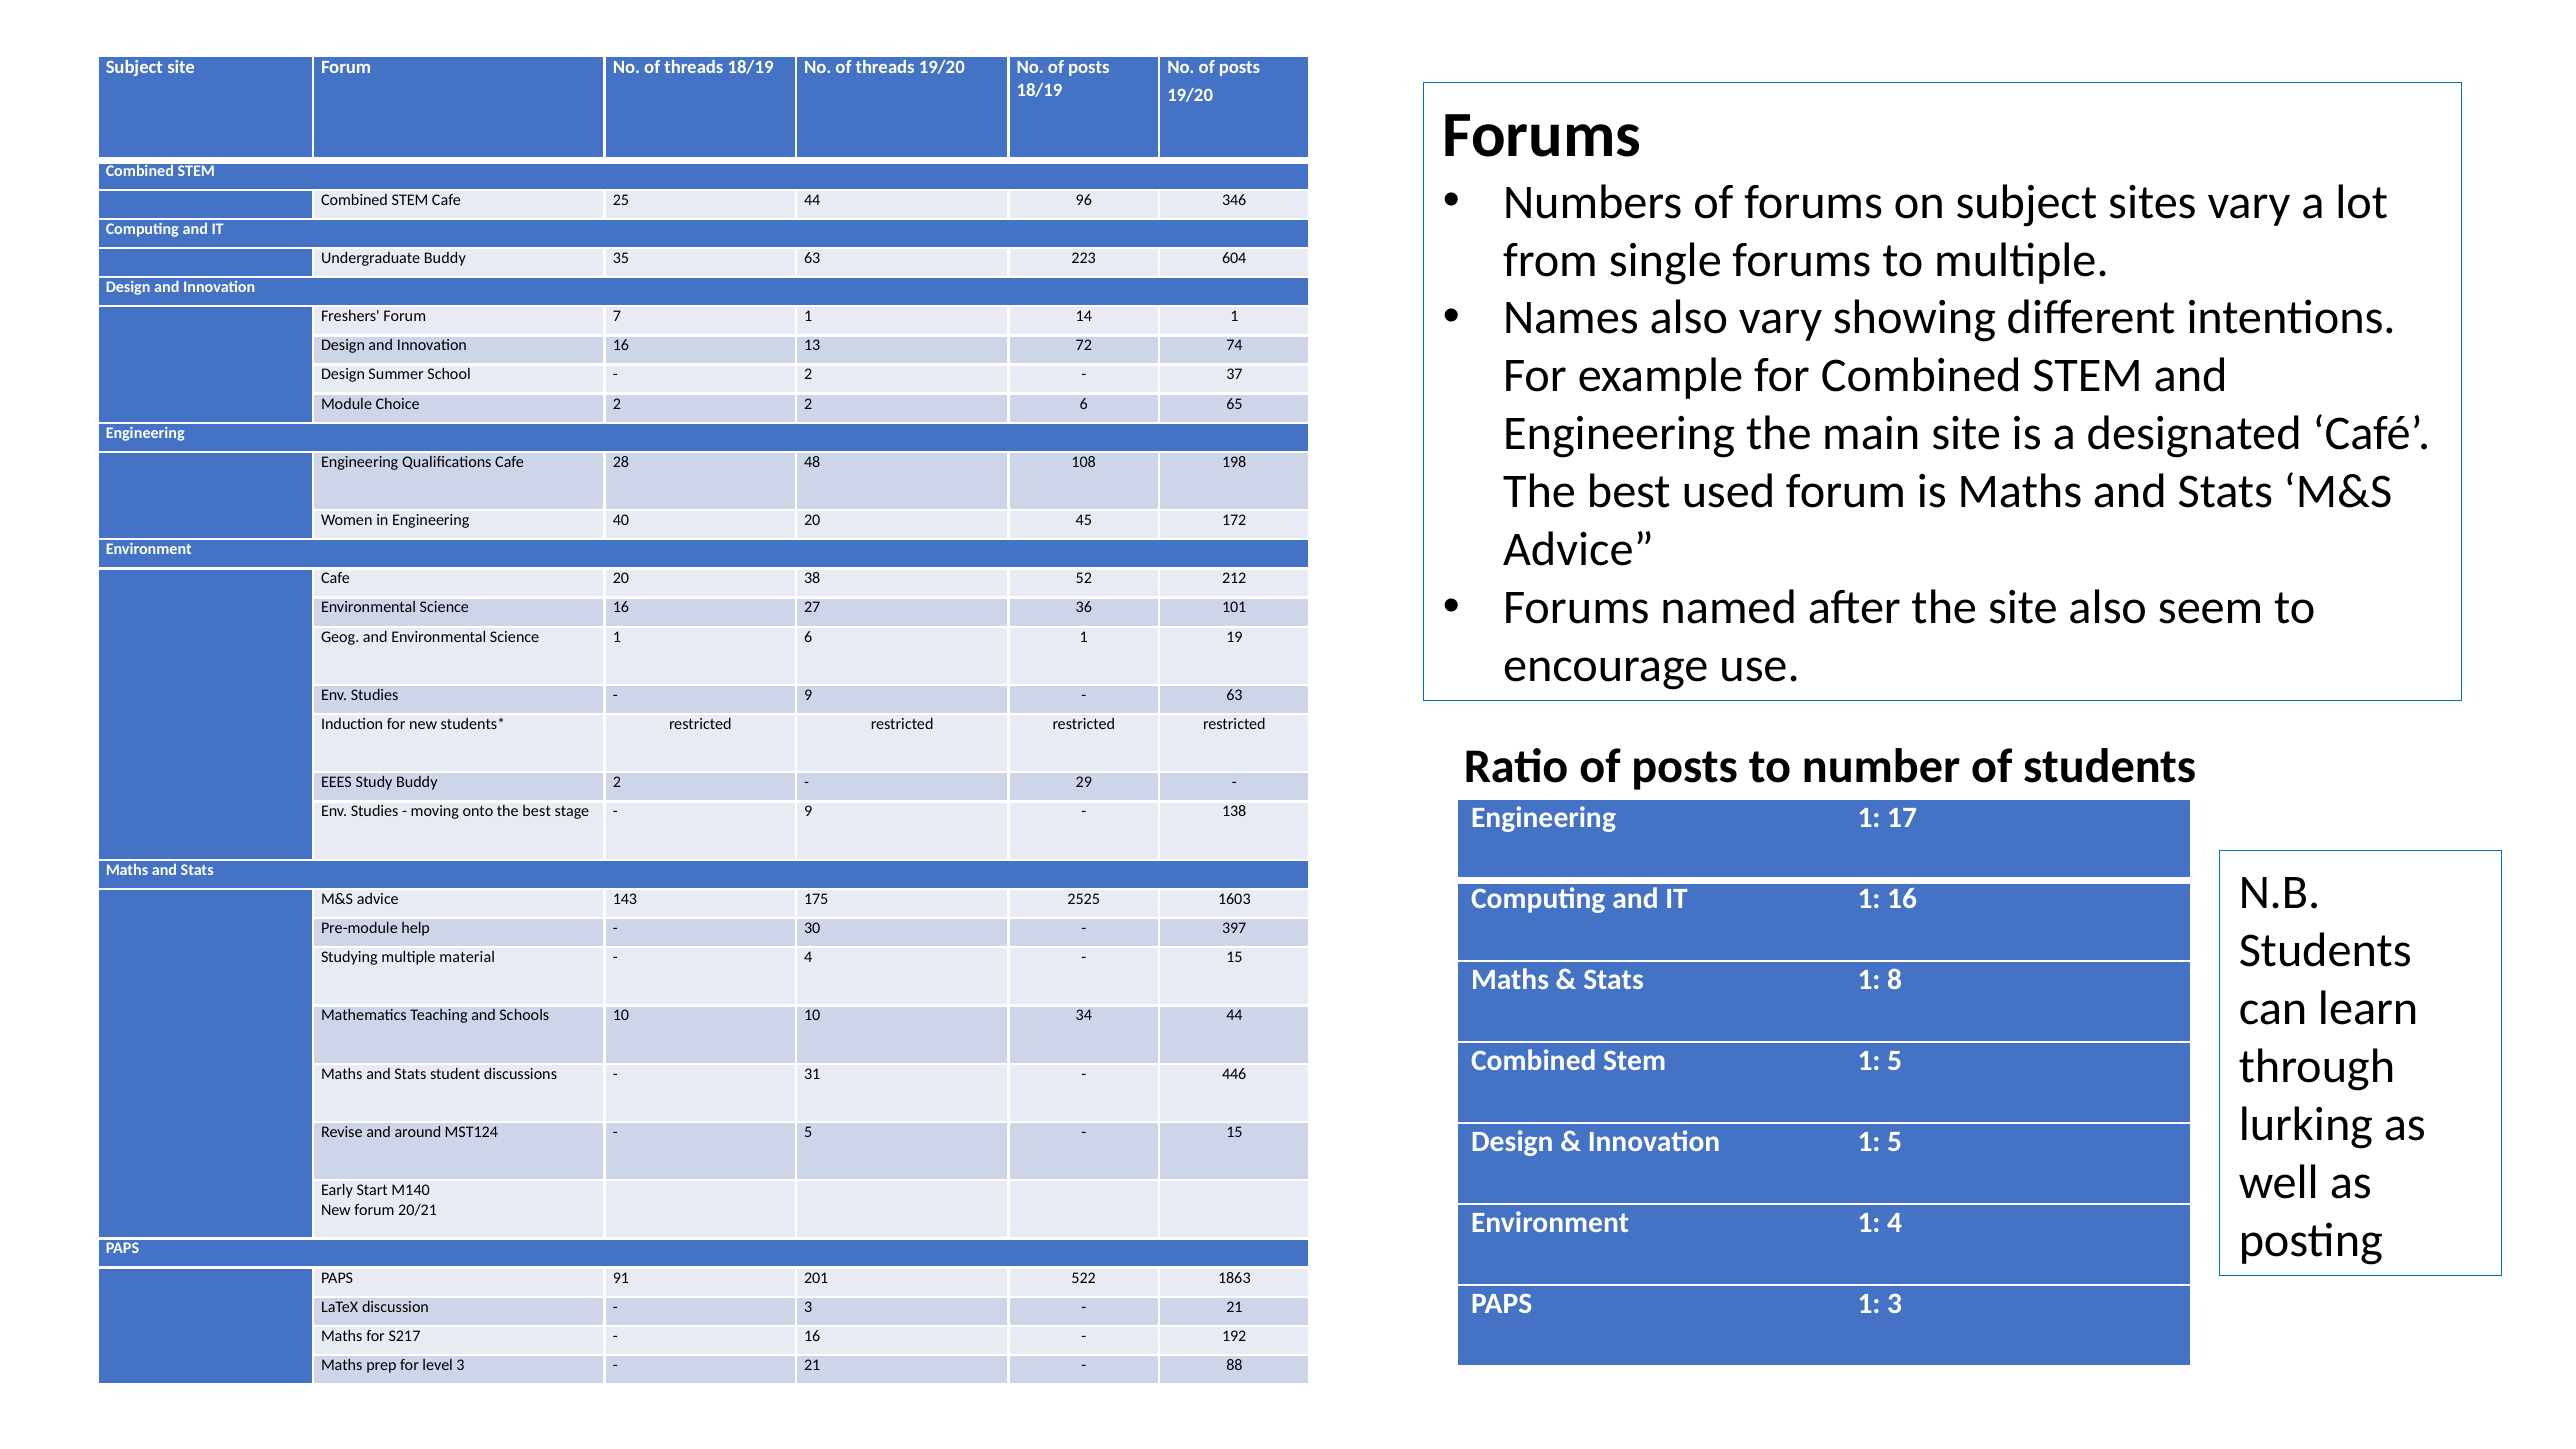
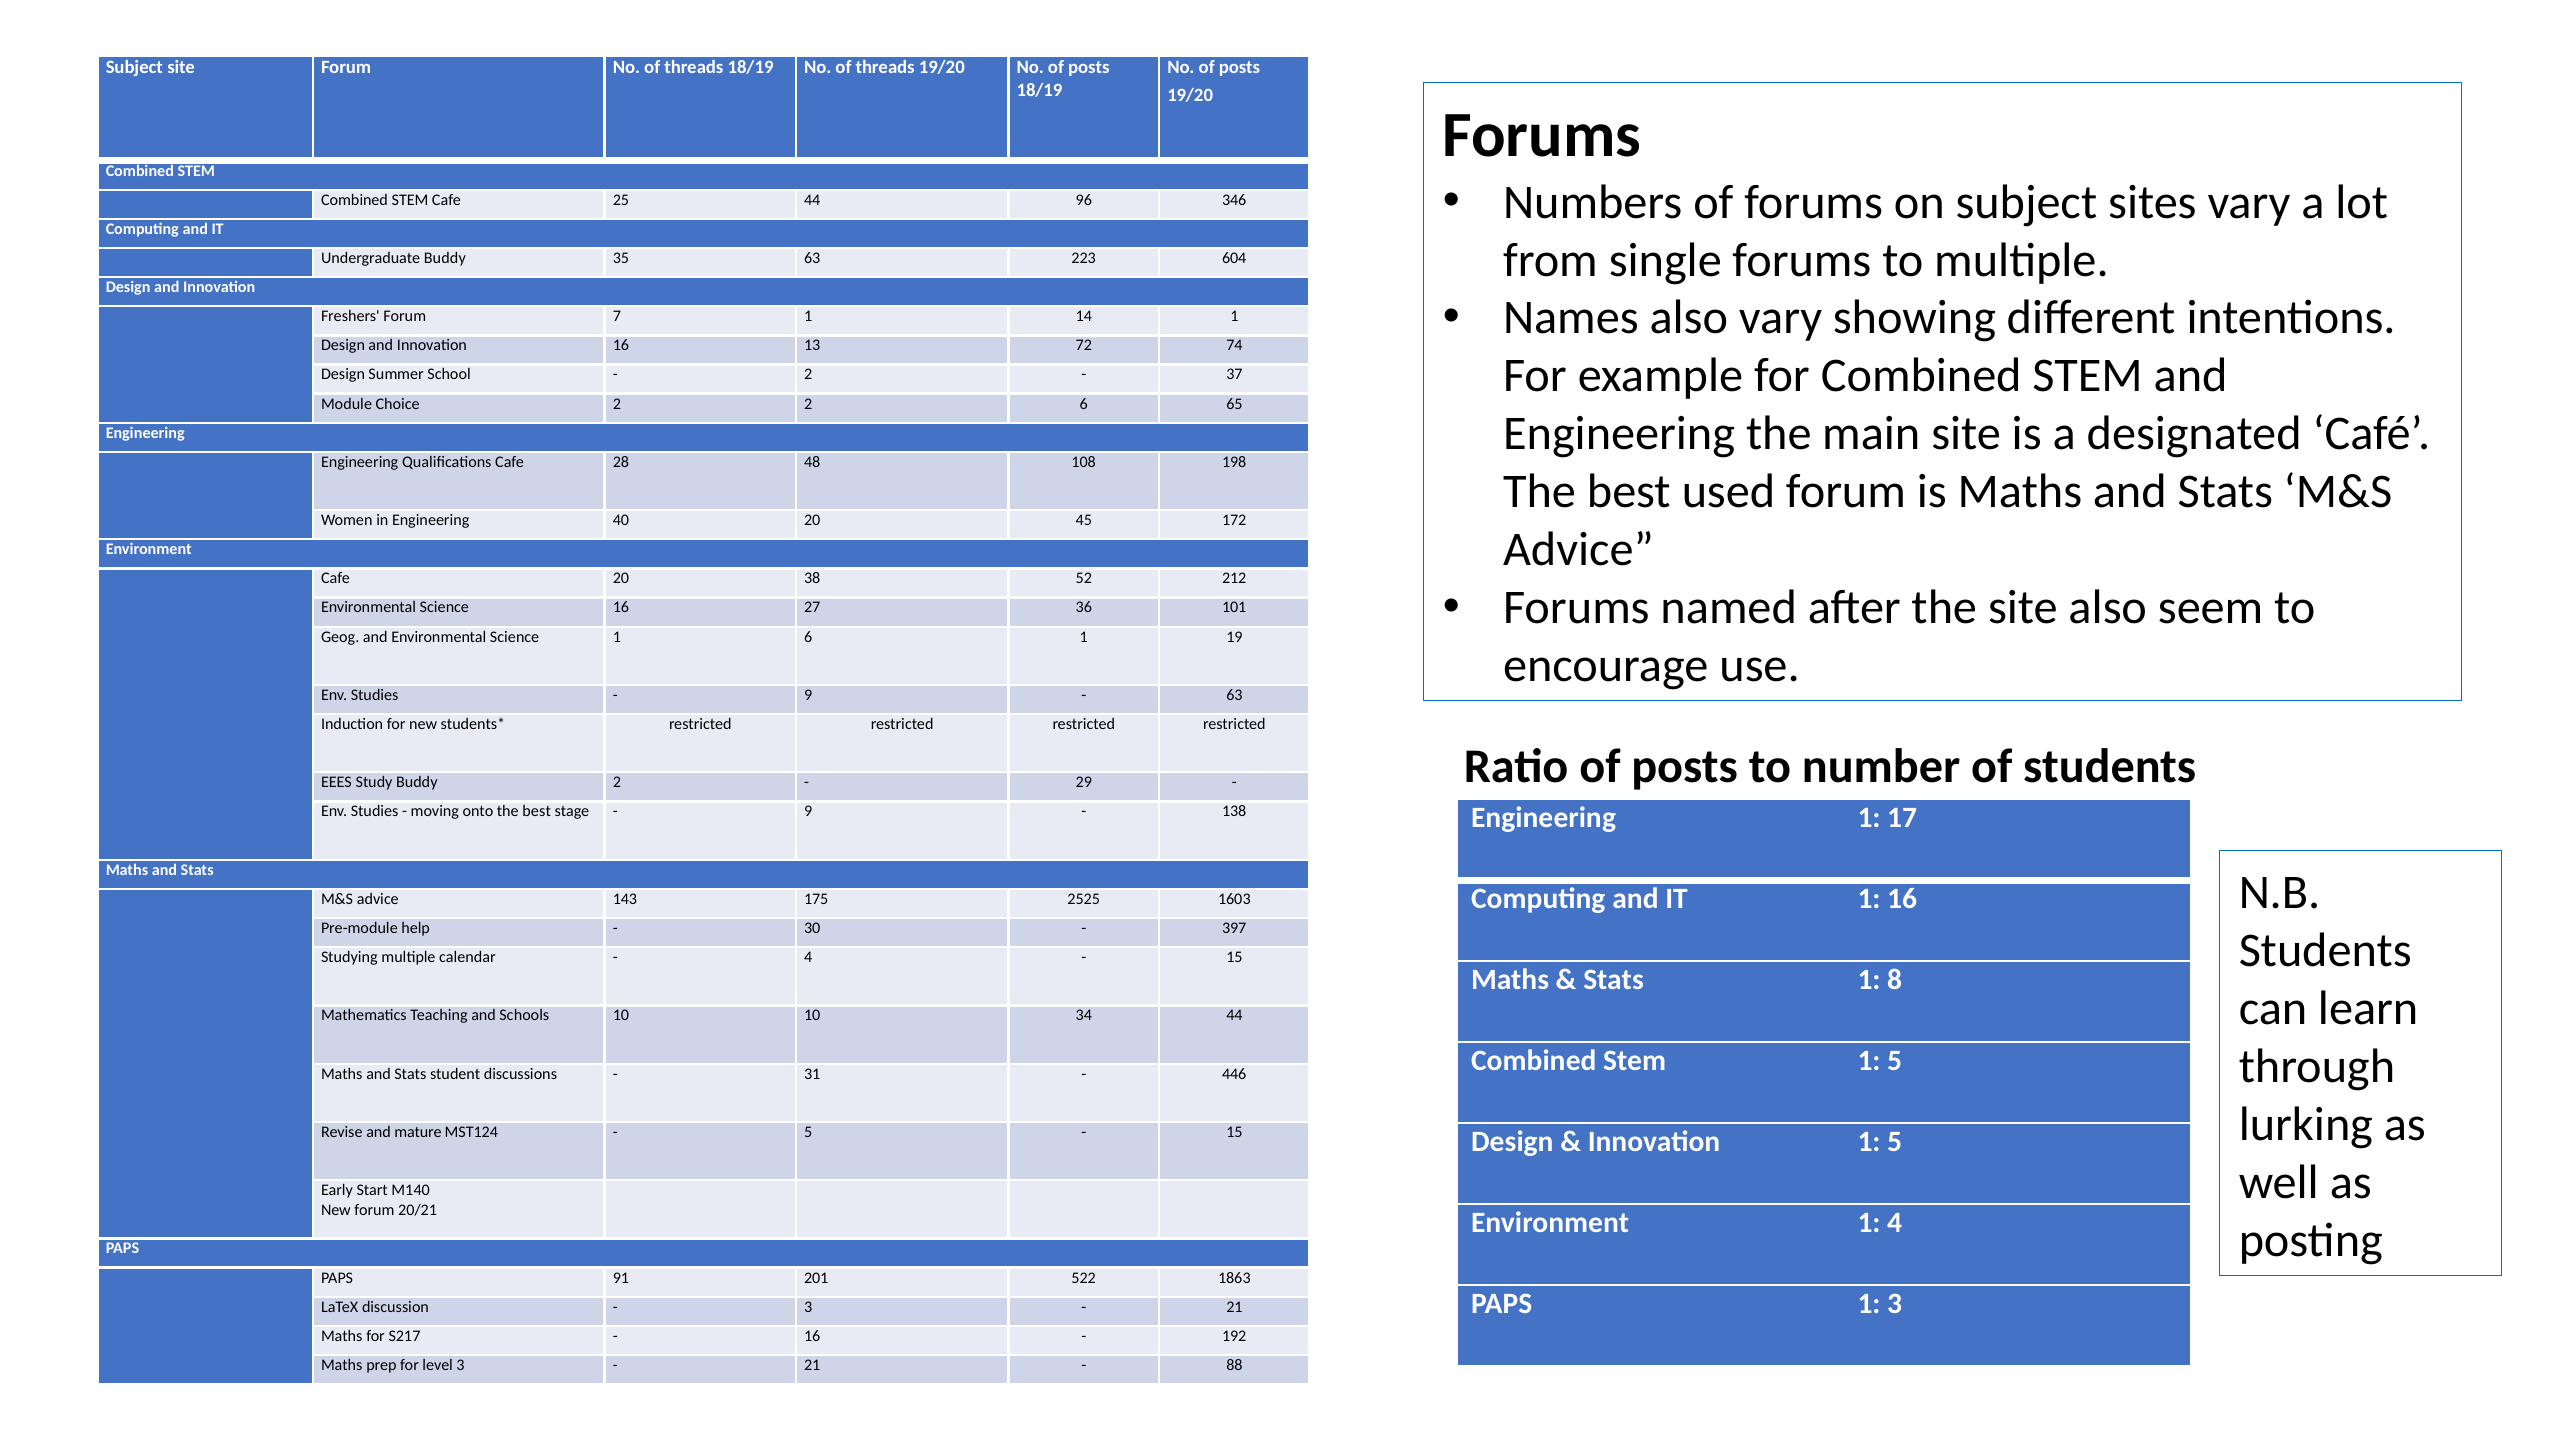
material: material -> calendar
around: around -> mature
